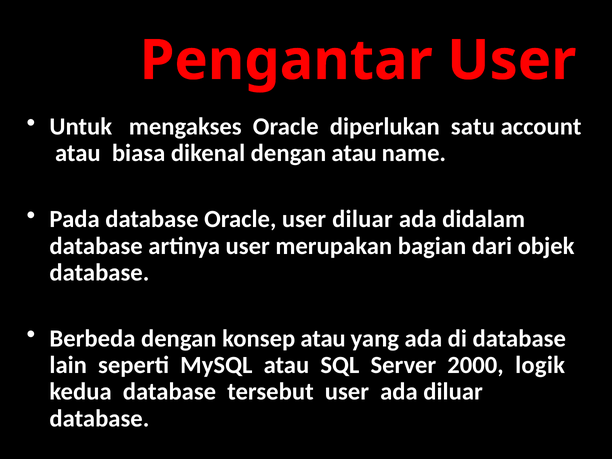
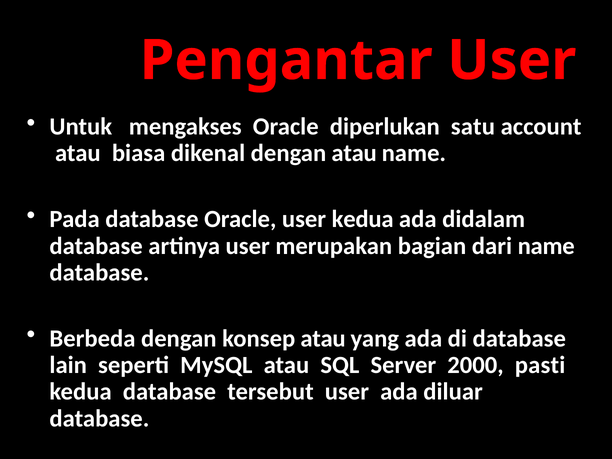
user diluar: diluar -> kedua
dari objek: objek -> name
logik: logik -> pasti
